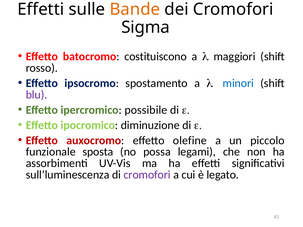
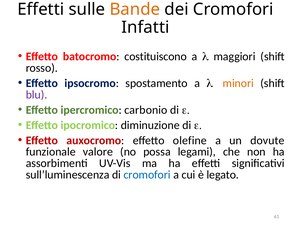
Sigma: Sigma -> Infatti
minori colour: blue -> orange
possibile: possibile -> carbonio
piccolo: piccolo -> dovute
sposta: sposta -> valore
cromofori at (147, 175) colour: purple -> blue
